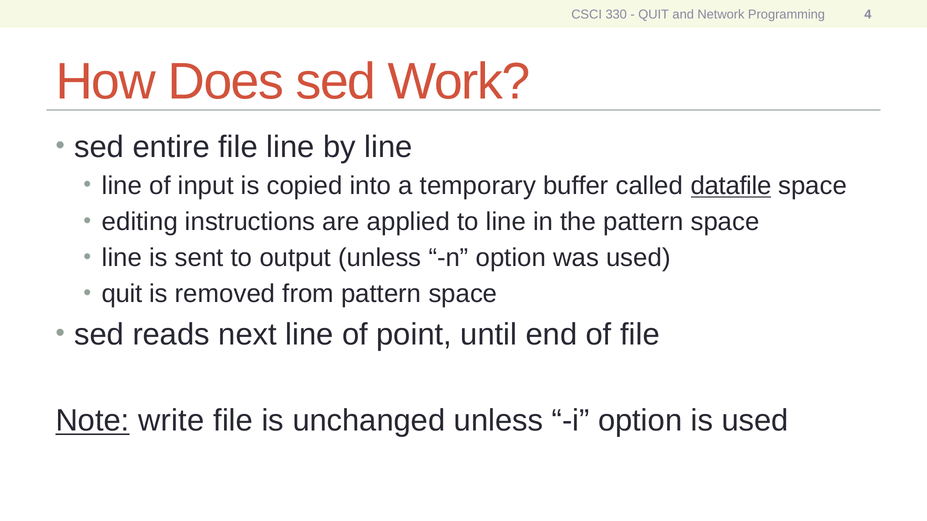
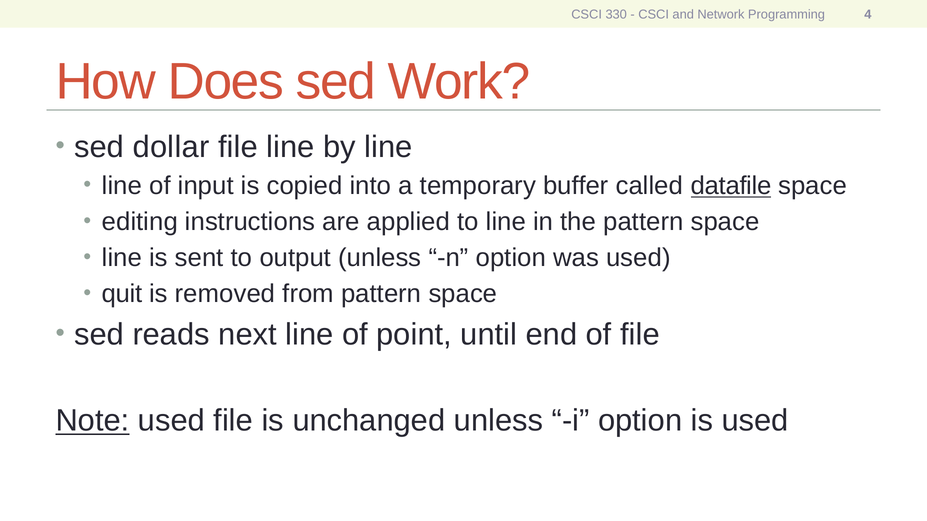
QUIT at (654, 15): QUIT -> CSCI
entire: entire -> dollar
Note write: write -> used
